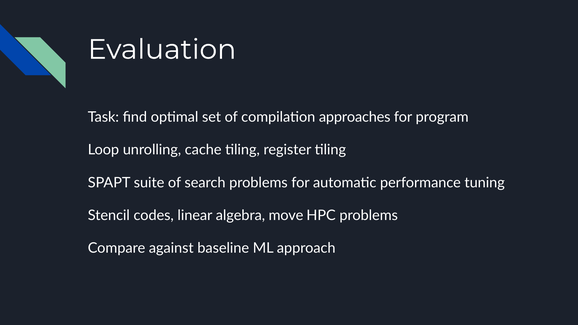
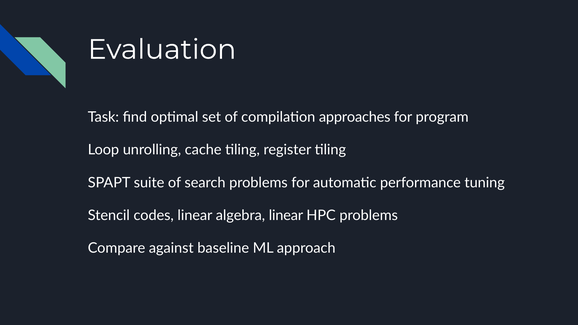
algebra move: move -> linear
